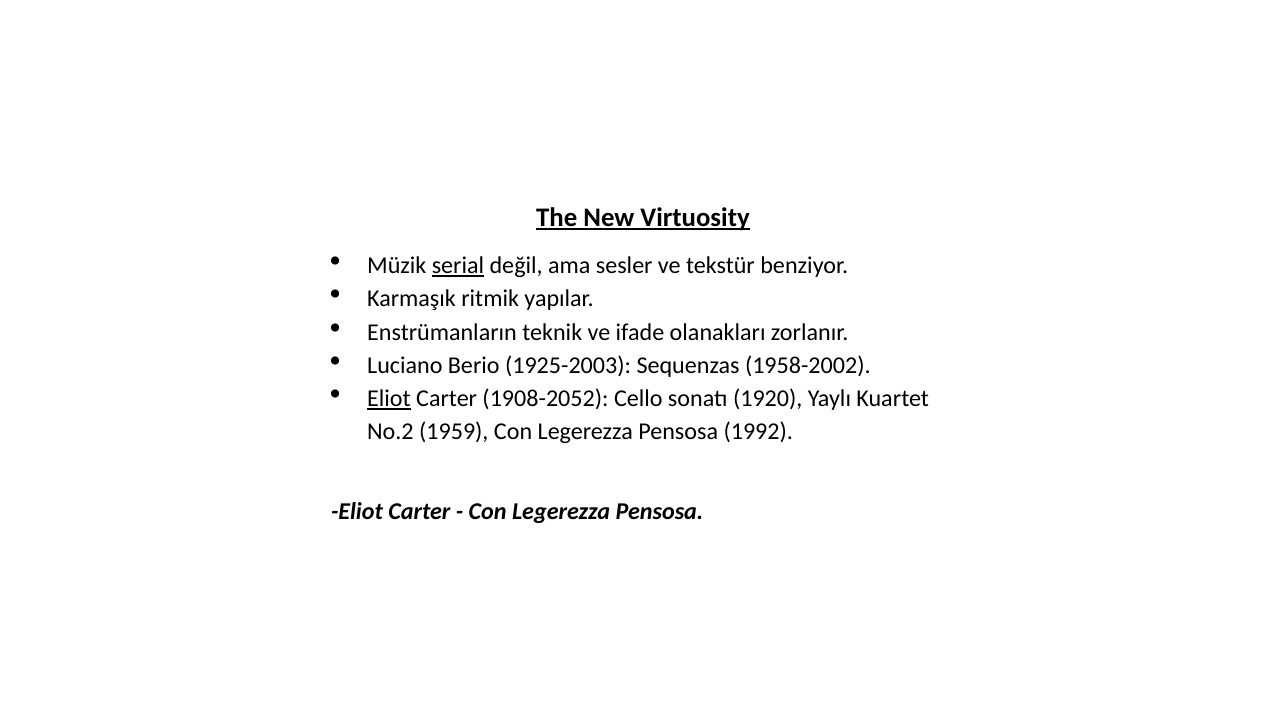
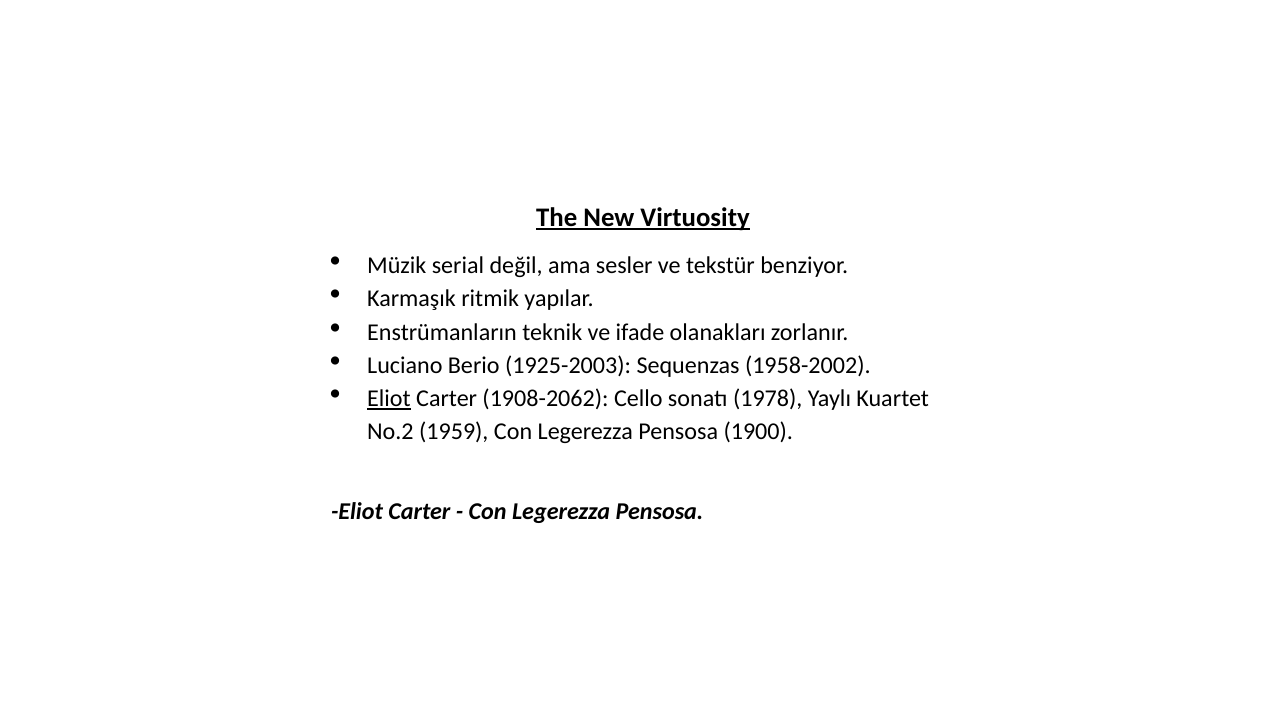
serial underline: present -> none
1908-2052: 1908-2052 -> 1908-2062
1920: 1920 -> 1978
1992: 1992 -> 1900
